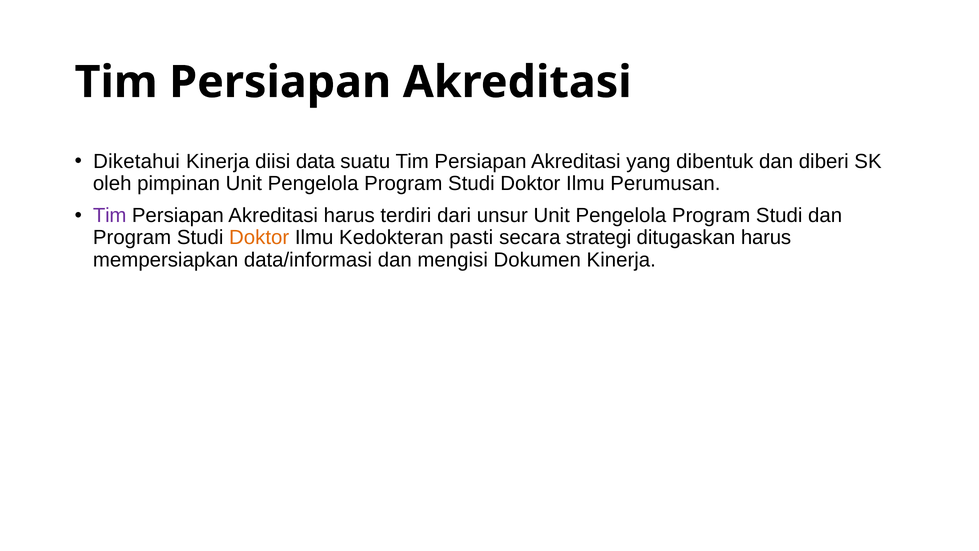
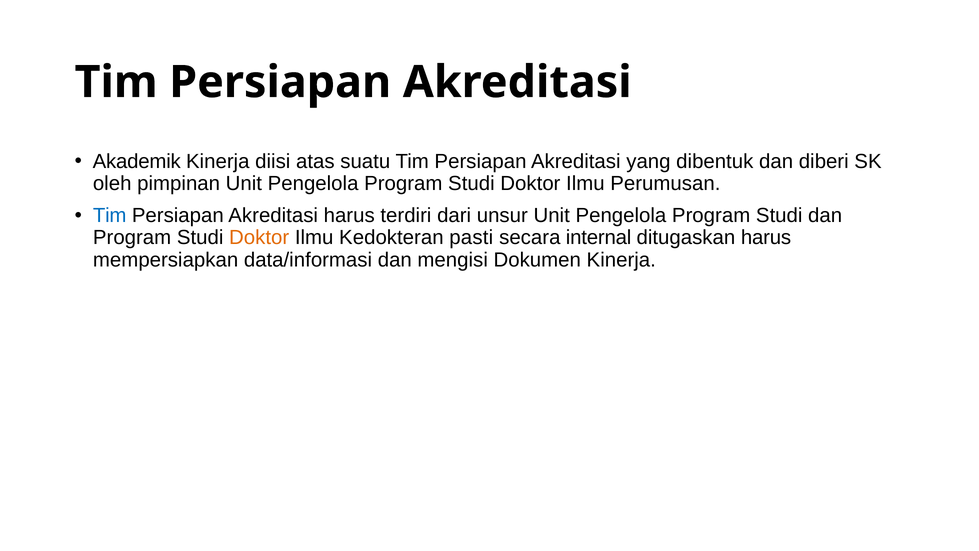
Diketahui: Diketahui -> Akademik
data: data -> atas
Tim at (110, 216) colour: purple -> blue
strategi: strategi -> internal
